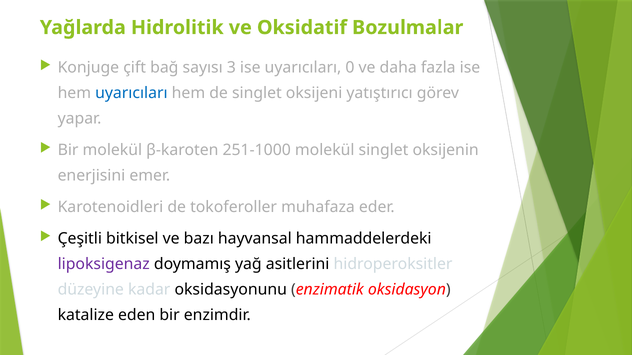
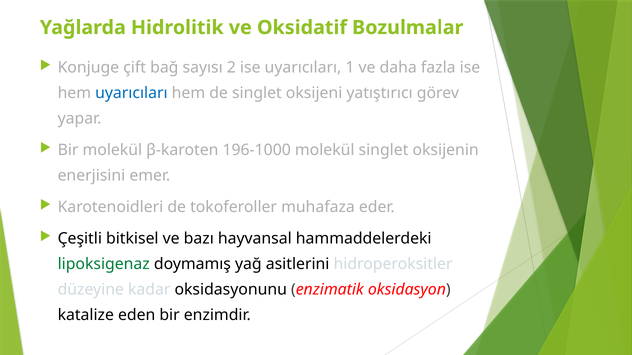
3: 3 -> 2
0: 0 -> 1
251-1000: 251-1000 -> 196-1000
lipoksigenaz colour: purple -> green
